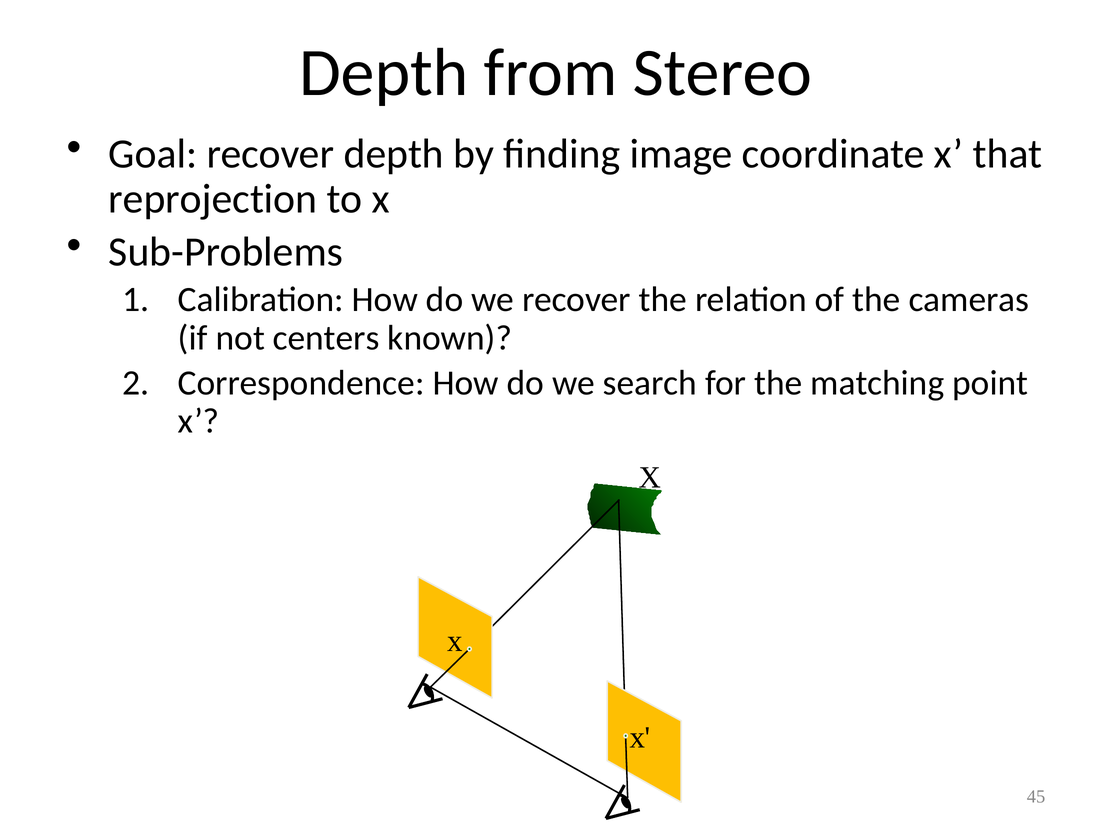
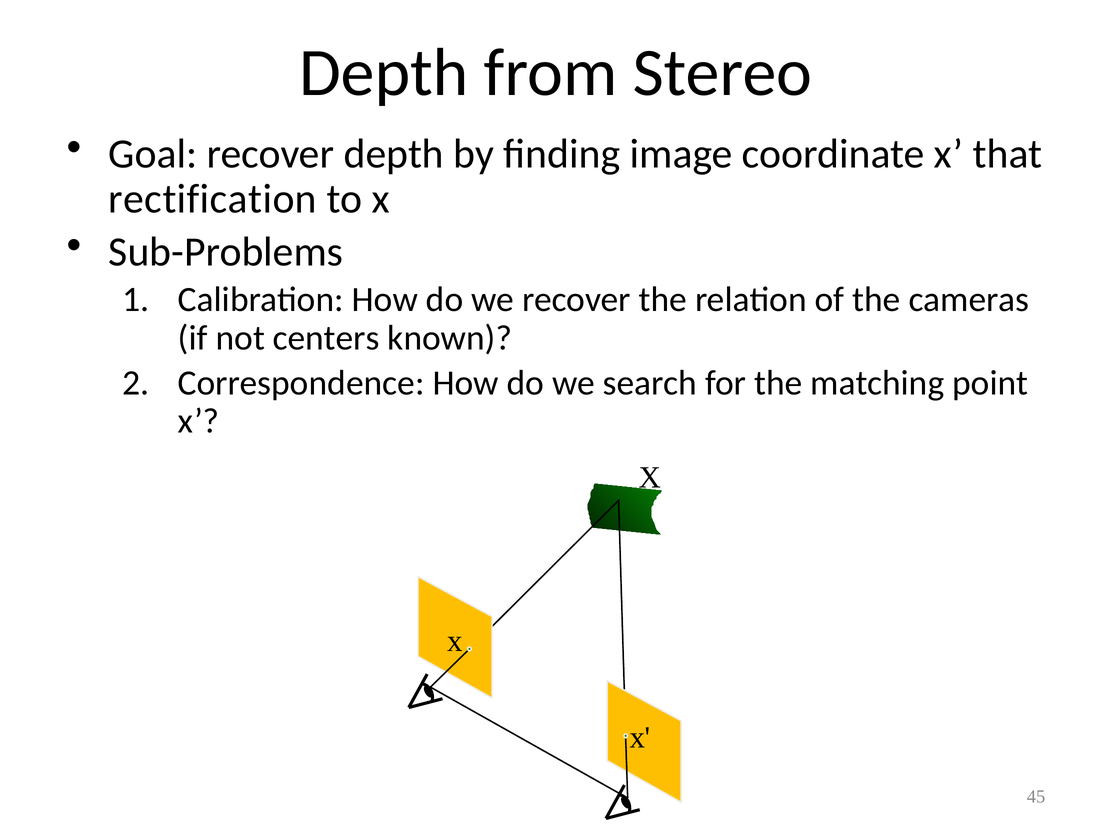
reprojection: reprojection -> rectification
